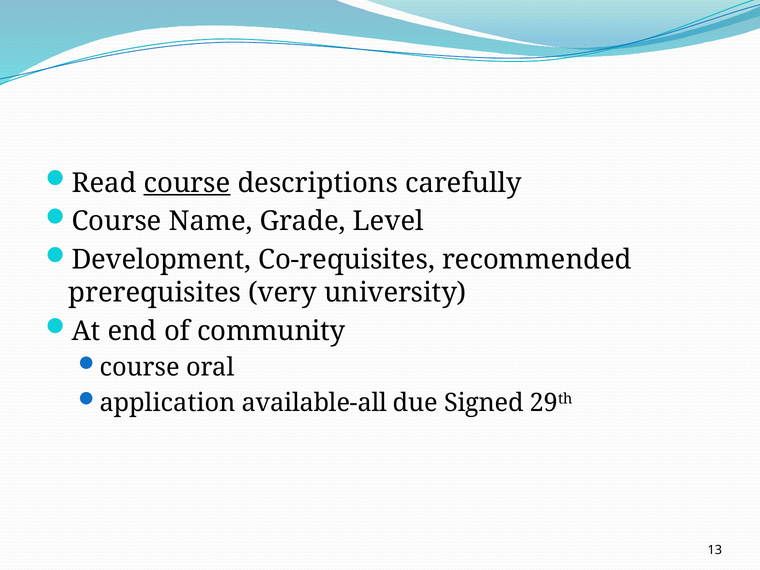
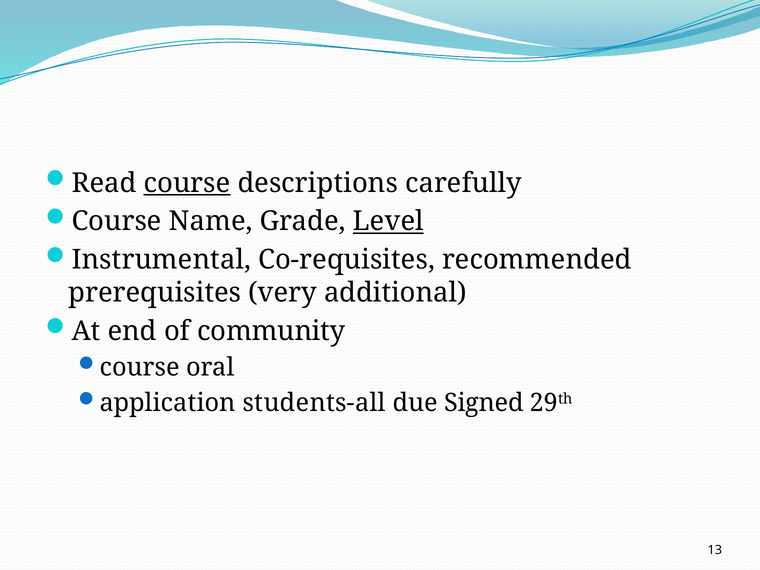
Level underline: none -> present
Development: Development -> Instrumental
university: university -> additional
available-all: available-all -> students-all
